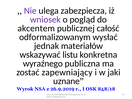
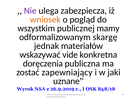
wniosek colour: purple -> orange
akcentem: akcentem -> wszystkim
całość: całość -> mamy
wysłać: wysłać -> skargę
listu: listu -> vide
wyraźnego: wyraźnego -> doręczenia
